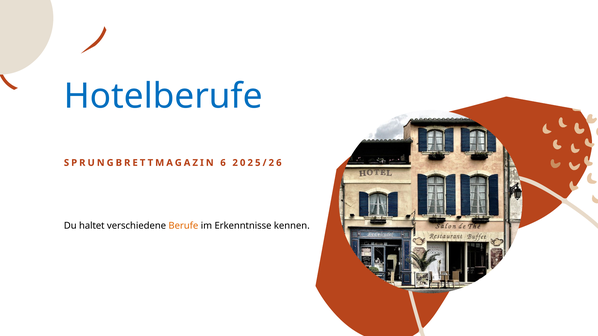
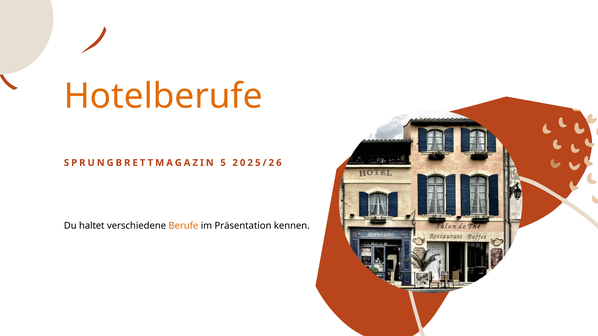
Hotelberufe colour: blue -> orange
6: 6 -> 5
Erkenntnisse: Erkenntnisse -> Präsentation
